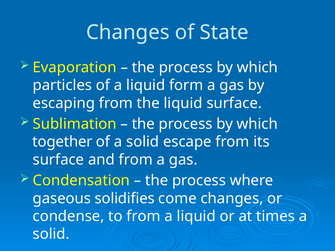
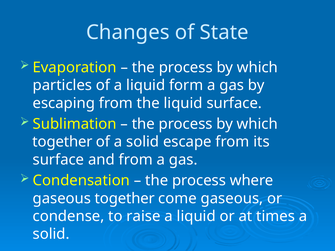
gaseous solidifies: solidifies -> together
come changes: changes -> gaseous
to from: from -> raise
